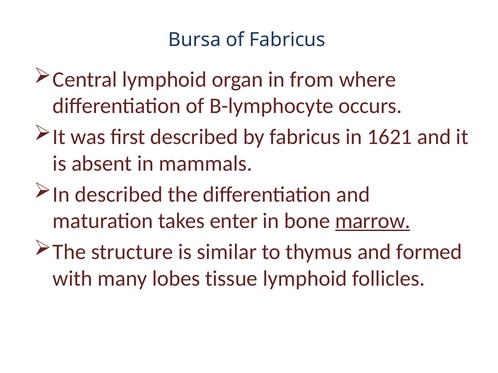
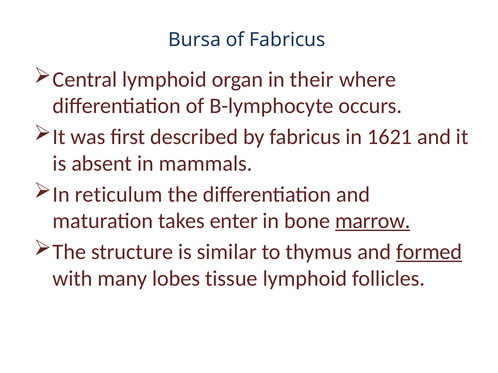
from: from -> their
In described: described -> reticulum
formed underline: none -> present
